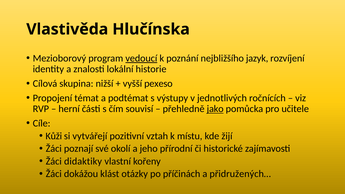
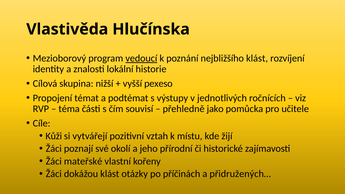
nejbližšího jazyk: jazyk -> klást
herní: herní -> téma
jako underline: present -> none
didaktiky: didaktiky -> mateřské
